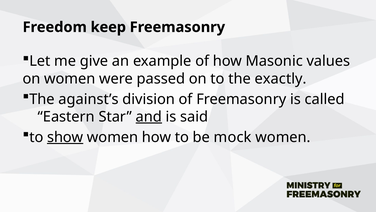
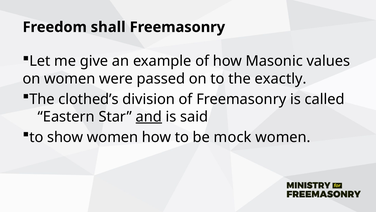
keep: keep -> shall
against’s: against’s -> clothed’s
show underline: present -> none
